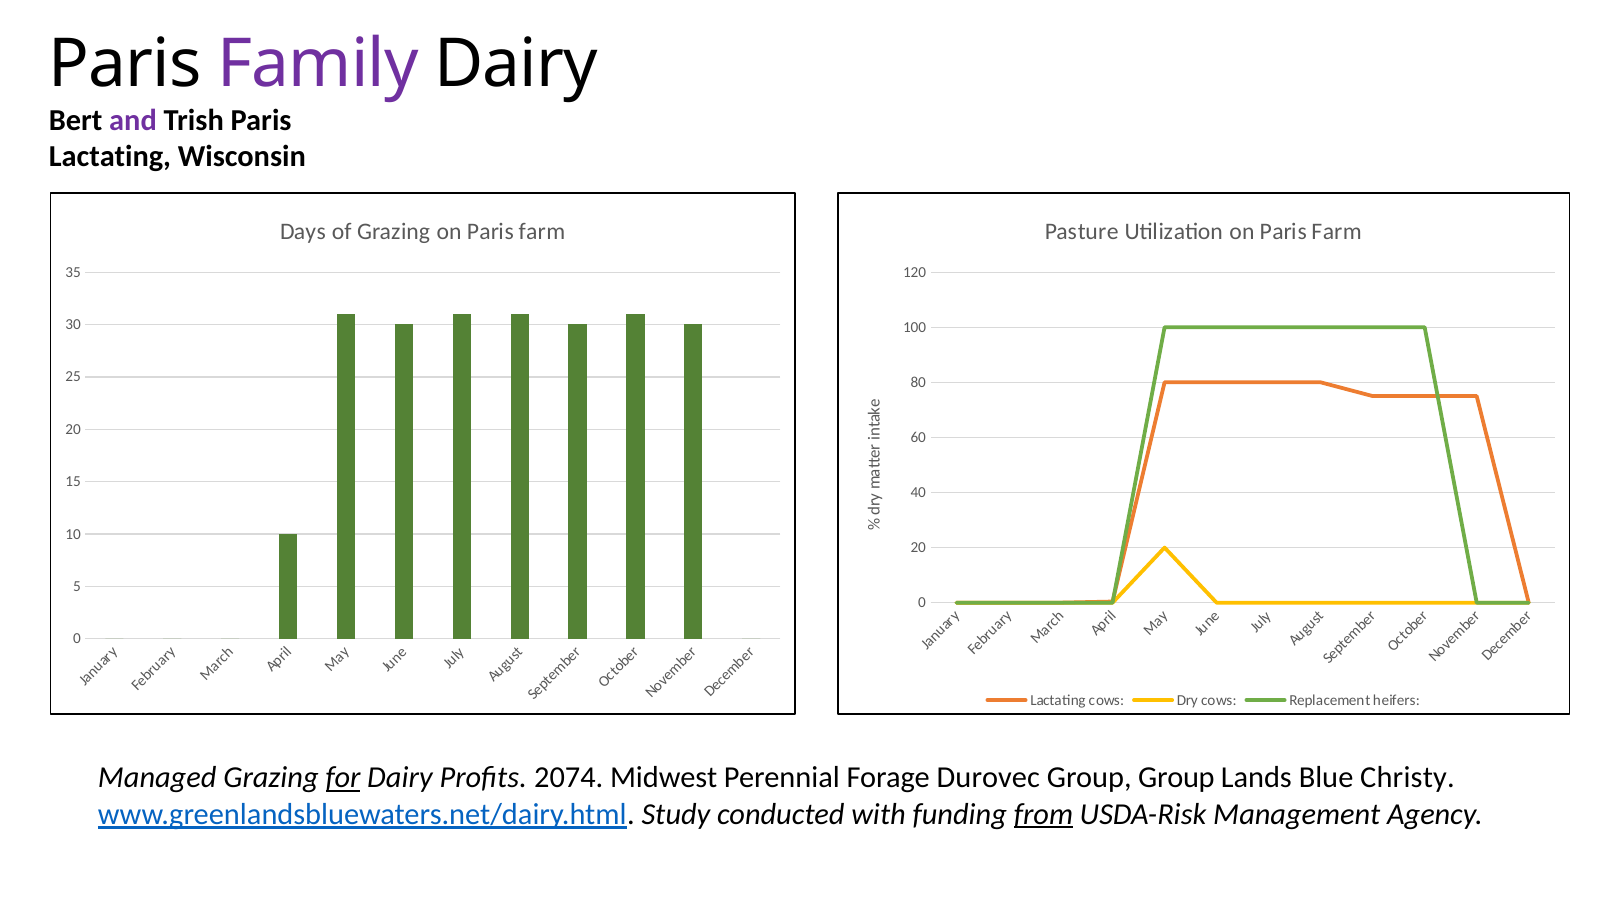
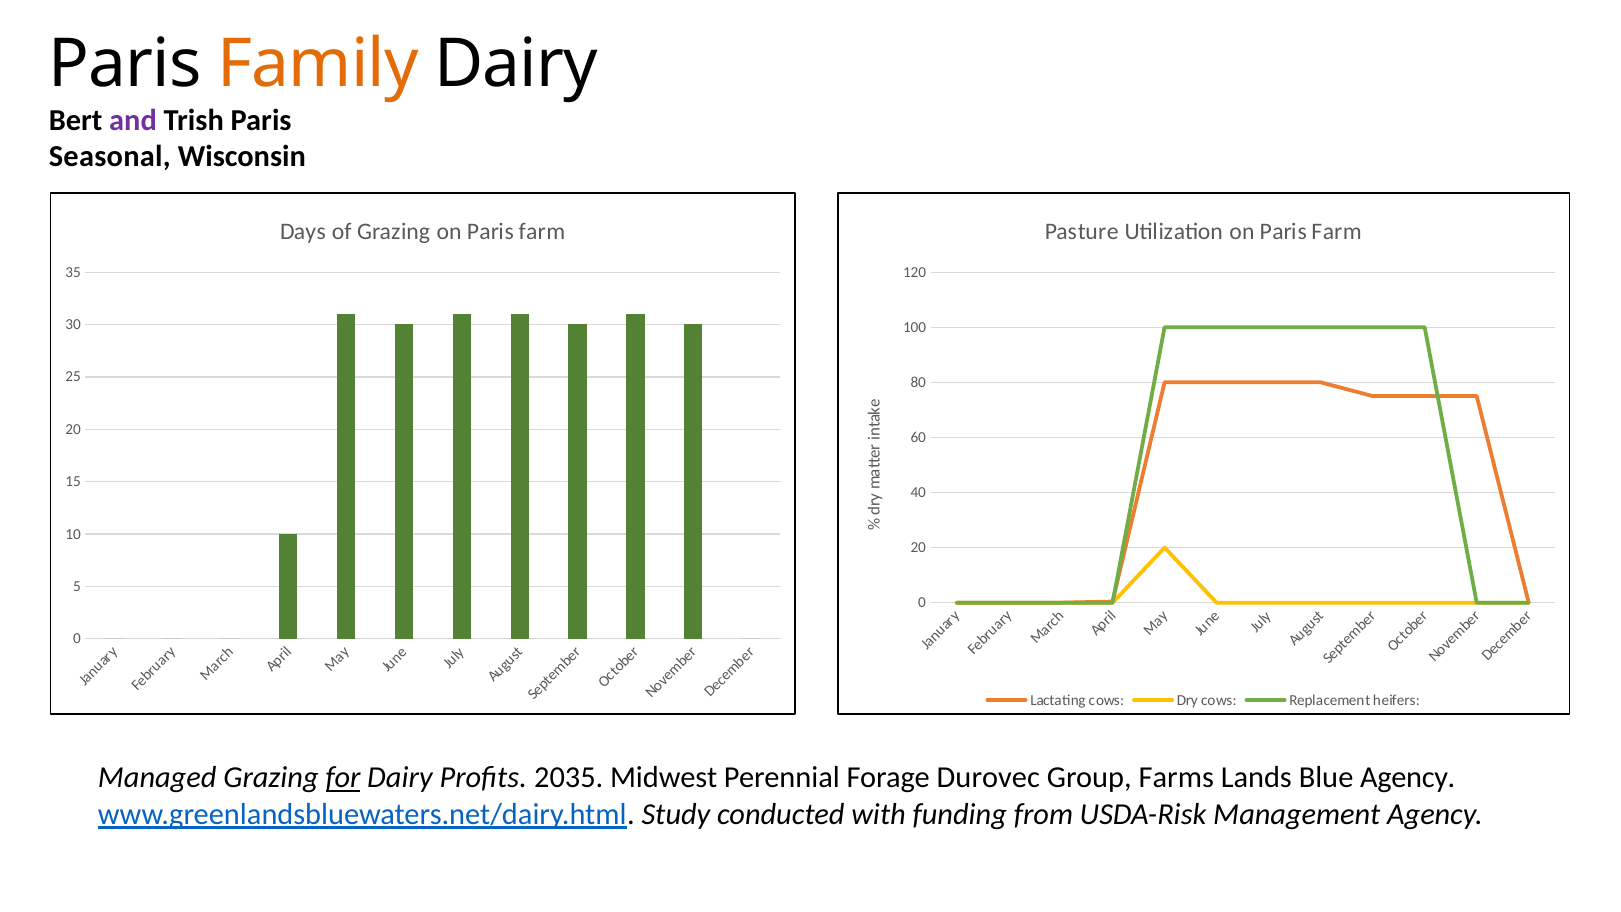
Family colour: purple -> orange
Lactating at (110, 157): Lactating -> Seasonal
2074: 2074 -> 2035
Group Group: Group -> Farms
Blue Christy: Christy -> Agency
from underline: present -> none
